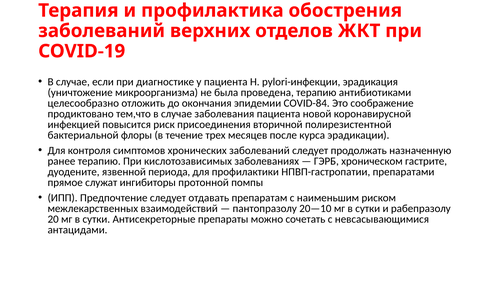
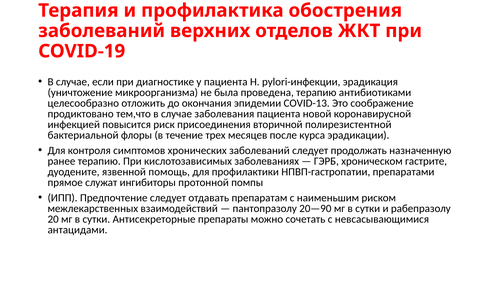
CОVID-84: CОVID-84 -> CОVID-13
периода: периода -> помощь
20—10: 20—10 -> 20—90
